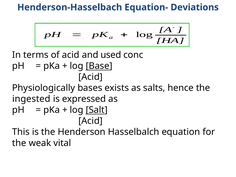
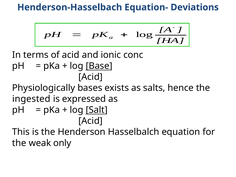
used: used -> ionic
vital: vital -> only
